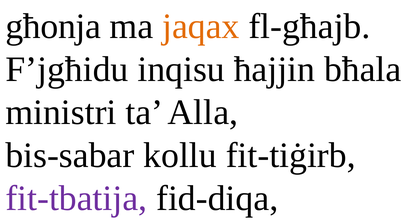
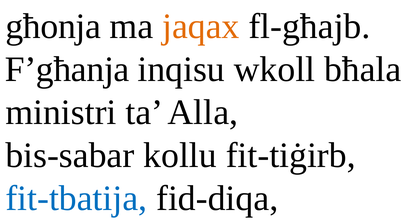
F’jgħidu: F’jgħidu -> F’għanja
ħajjin: ħajjin -> wkoll
fit-tbatija colour: purple -> blue
